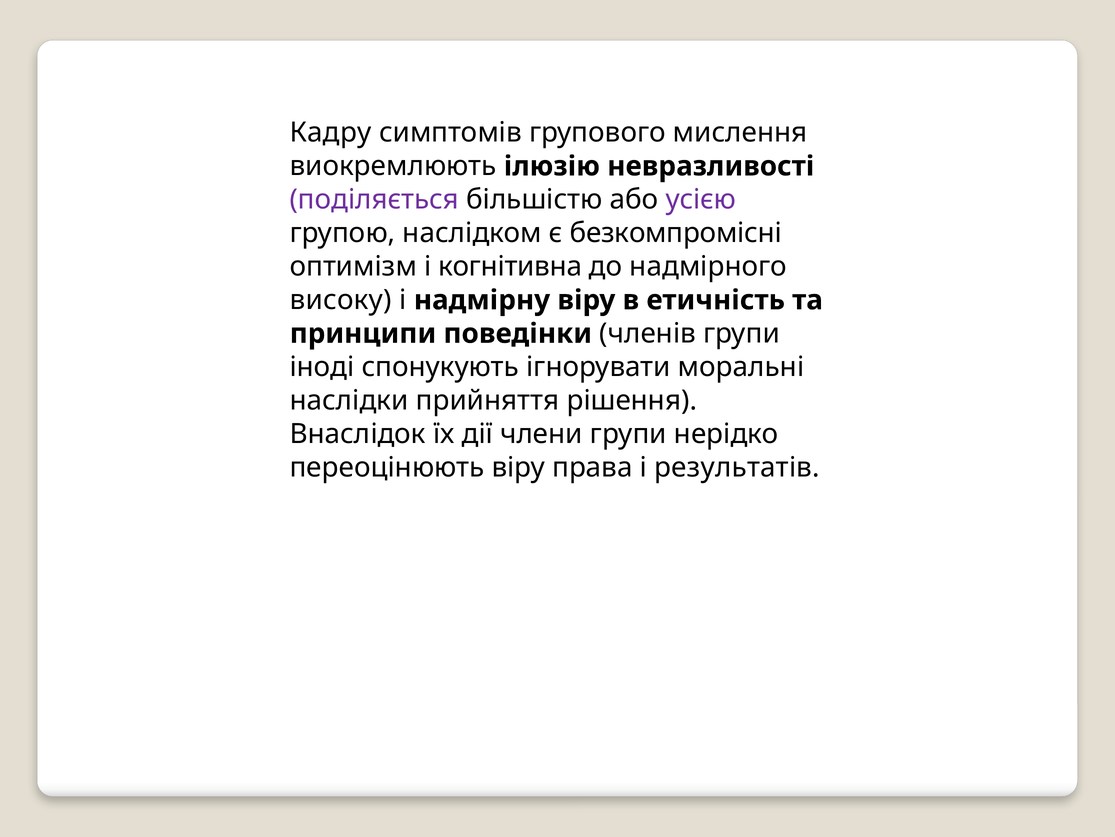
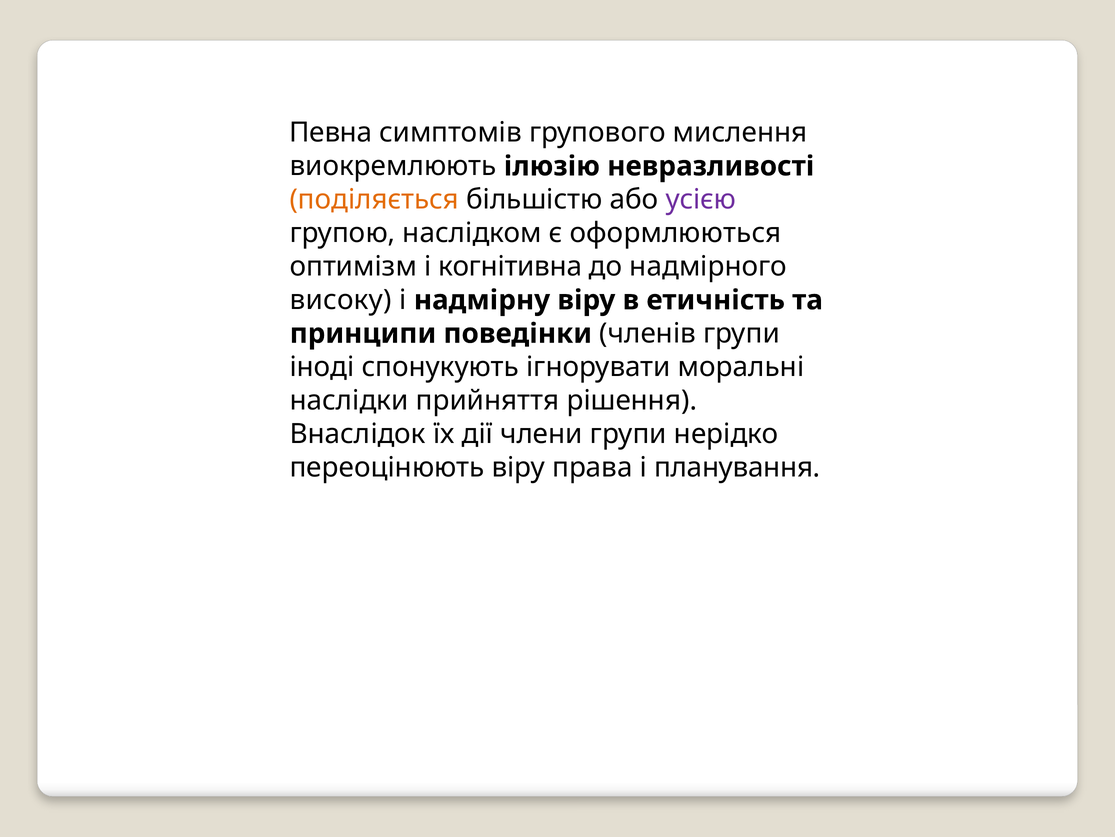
Кадру: Кадру -> Певна
поділяється colour: purple -> orange
безкомпромісні: безкомпромісні -> оформлюються
результатів: результатів -> планування
